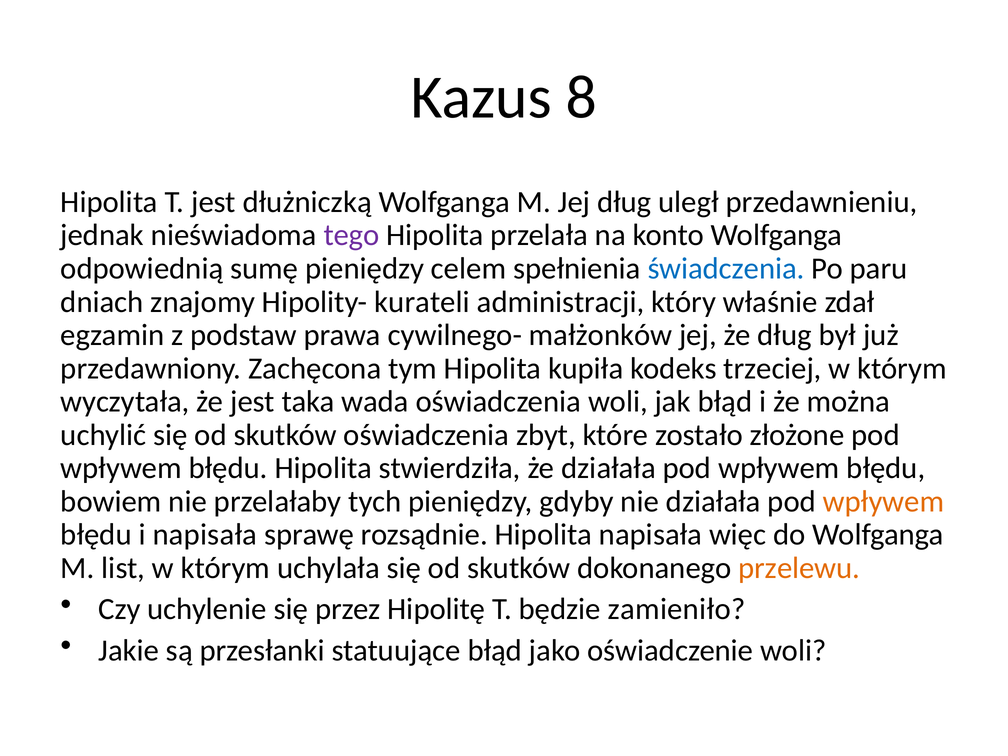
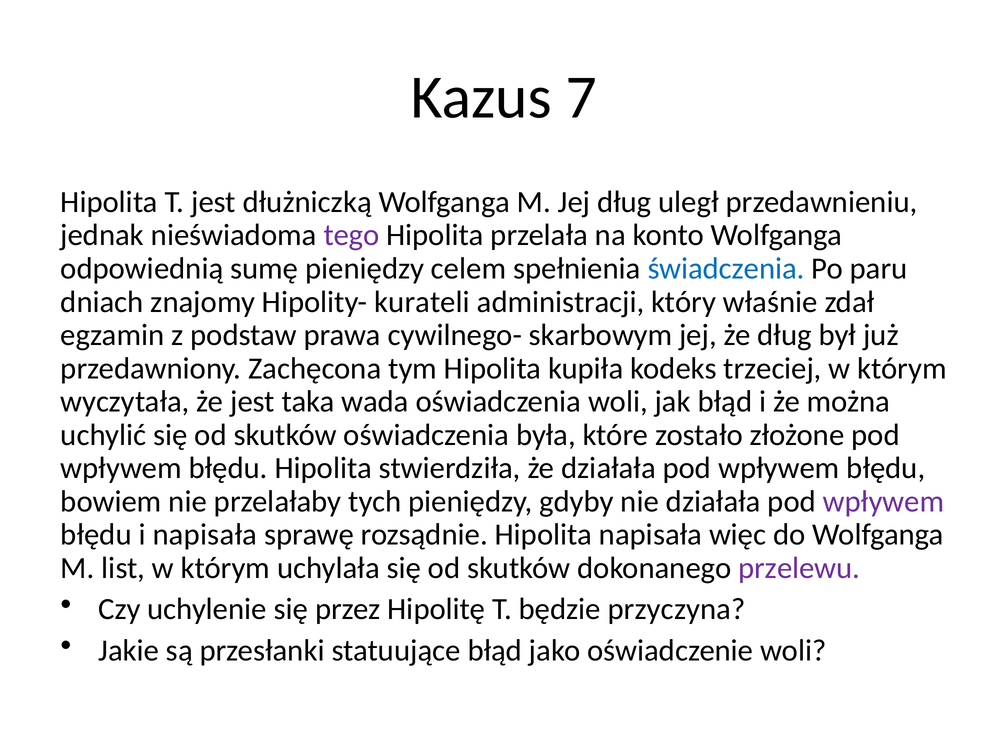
8: 8 -> 7
małżonków: małżonków -> skarbowym
zbyt: zbyt -> była
wpływem at (884, 501) colour: orange -> purple
przelewu colour: orange -> purple
zamieniło: zamieniło -> przyczyna
